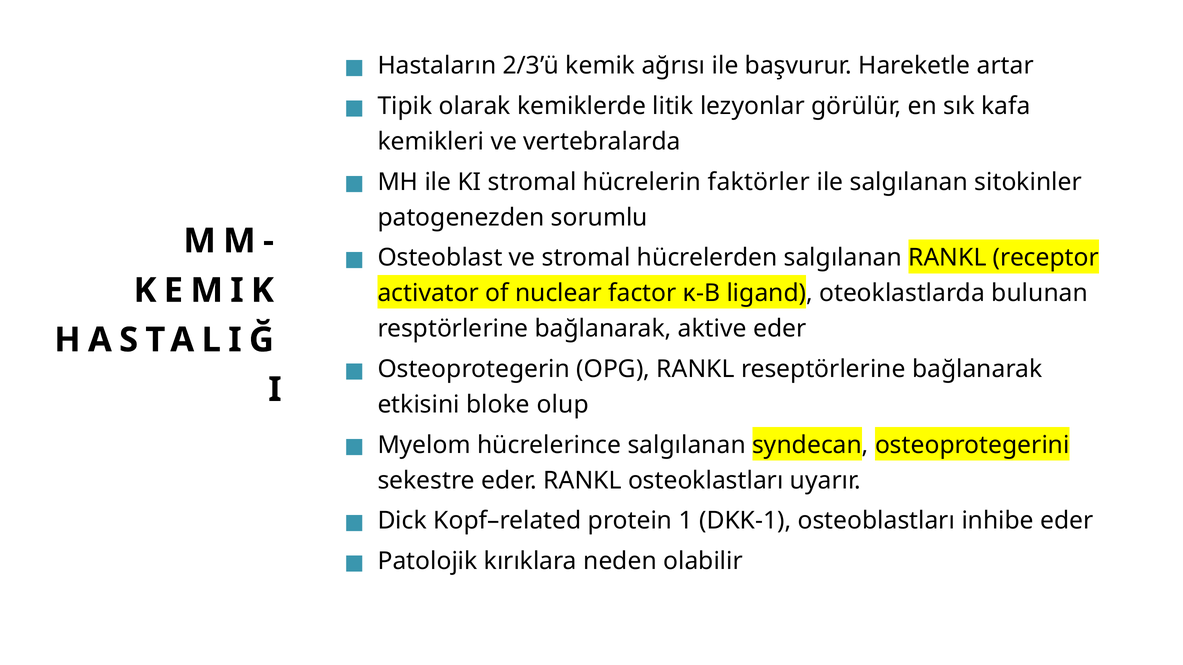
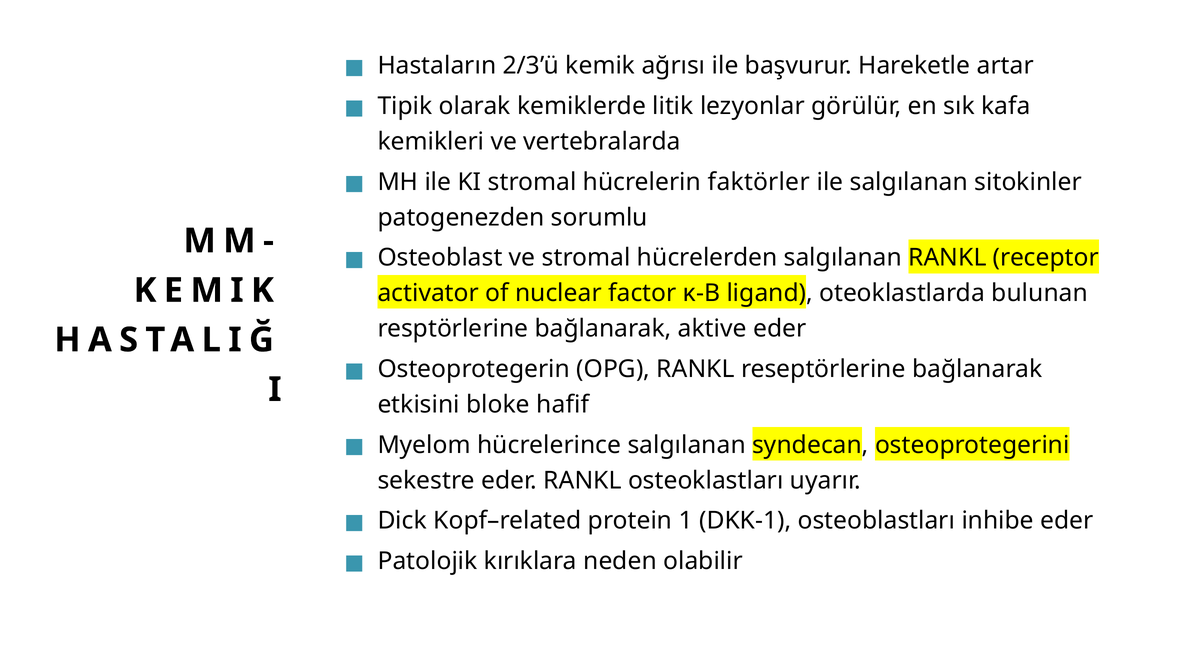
olup: olup -> hafif
